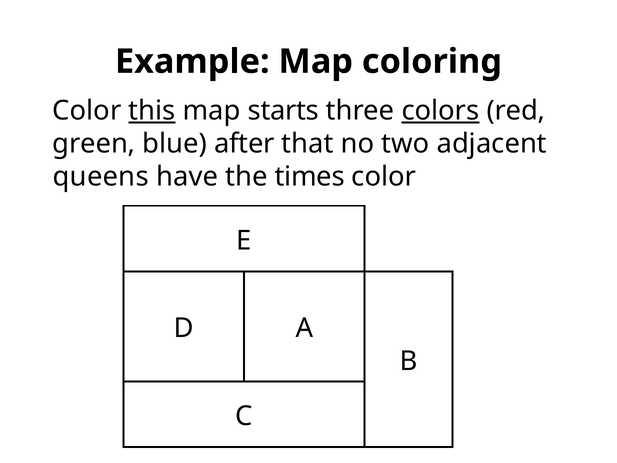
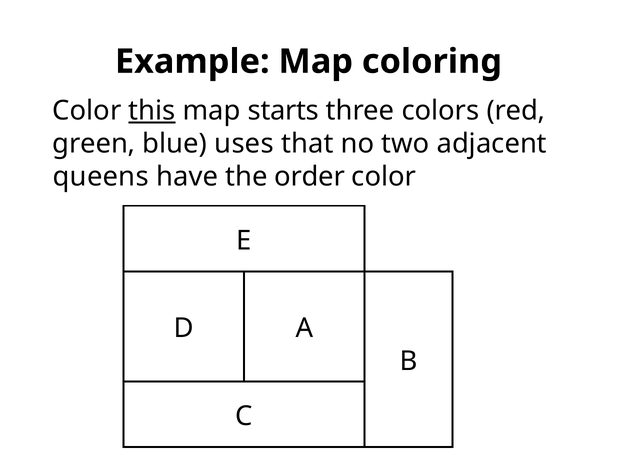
colors underline: present -> none
after: after -> uses
times: times -> order
